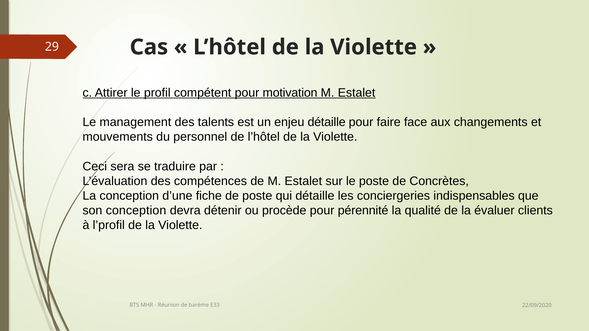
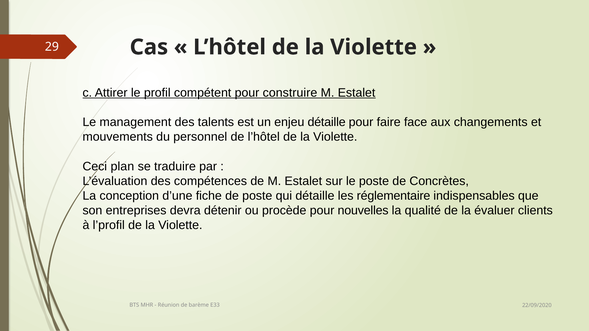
motivation: motivation -> construire
sera: sera -> plan
conciergeries: conciergeries -> réglementaire
son conception: conception -> entreprises
pérennité: pérennité -> nouvelles
